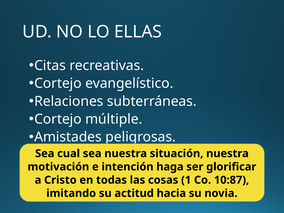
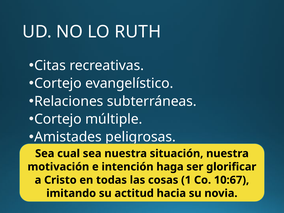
ELLAS: ELLAS -> RUTH
10:87: 10:87 -> 10:67
